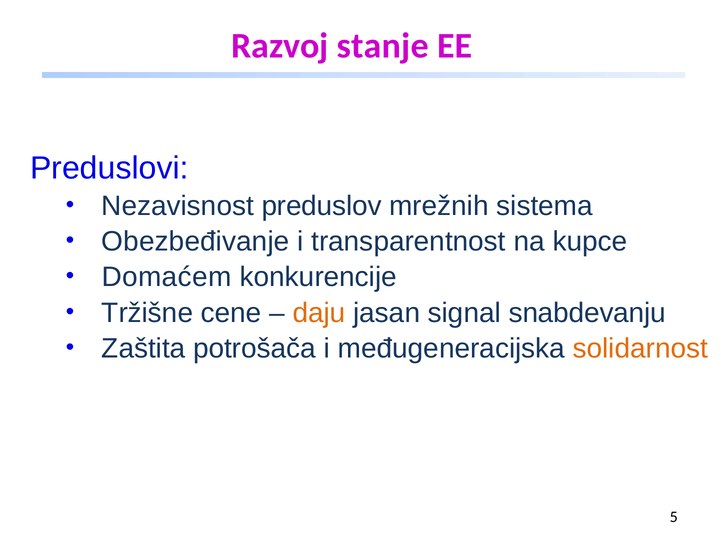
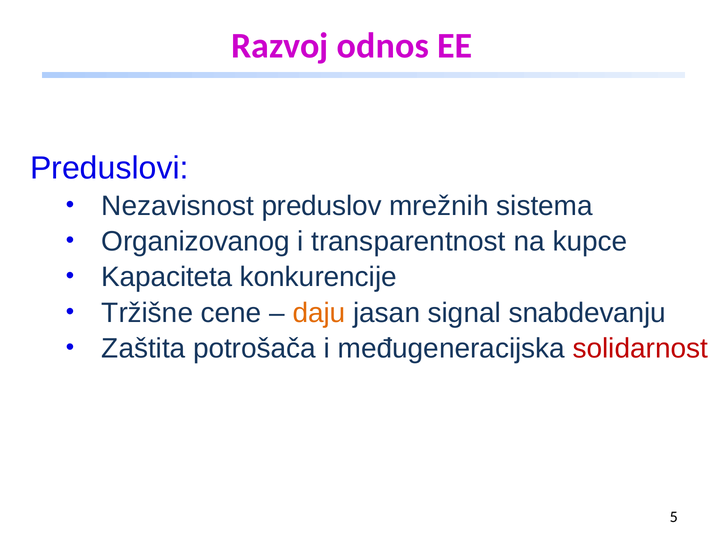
stanje: stanje -> odnos
Obezbeđivanje: Obezbeđivanje -> Organizovanog
Domaćem: Domaćem -> Kapaciteta
solidarnost colour: orange -> red
